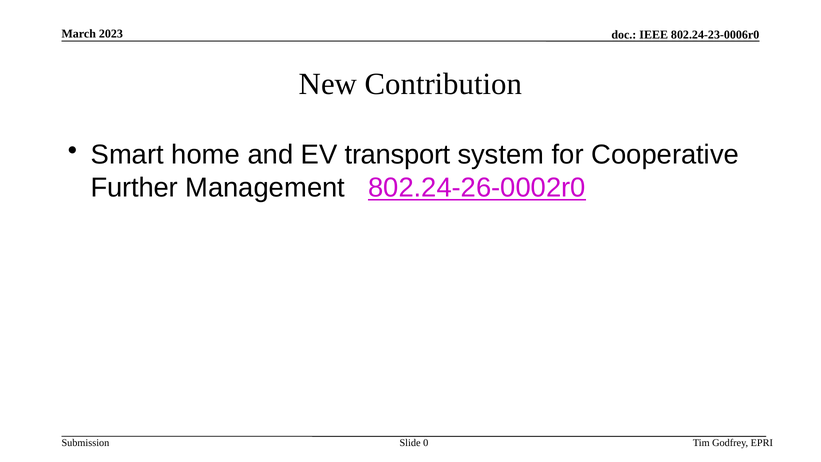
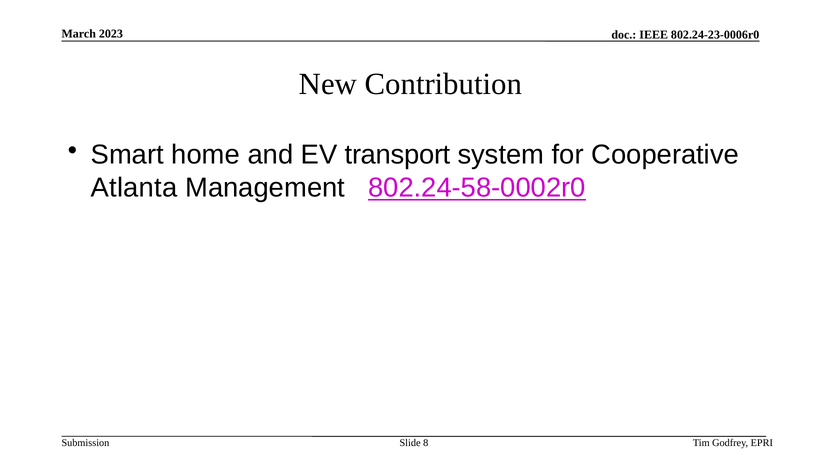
Further: Further -> Atlanta
802.24-26-0002r0: 802.24-26-0002r0 -> 802.24-58-0002r0
0: 0 -> 8
